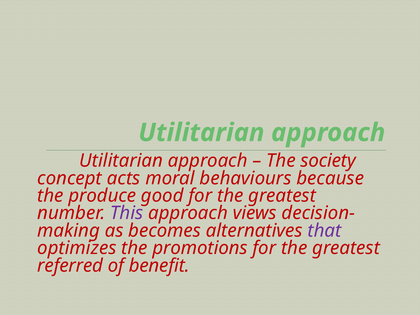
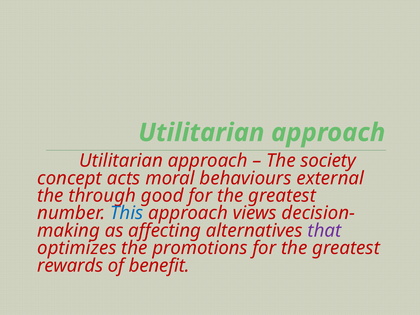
because: because -> external
produce: produce -> through
This colour: purple -> blue
becomes: becomes -> affecting
referred: referred -> rewards
